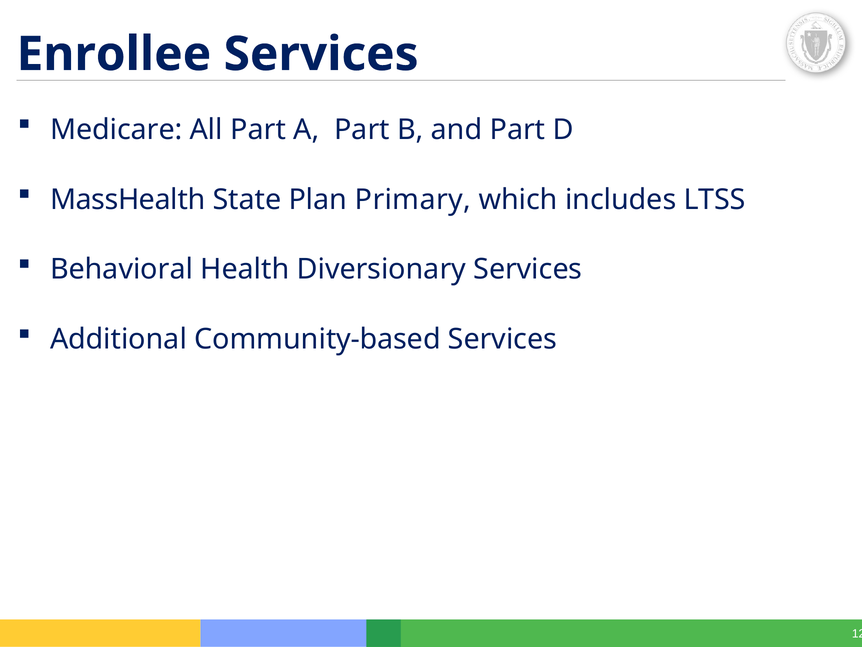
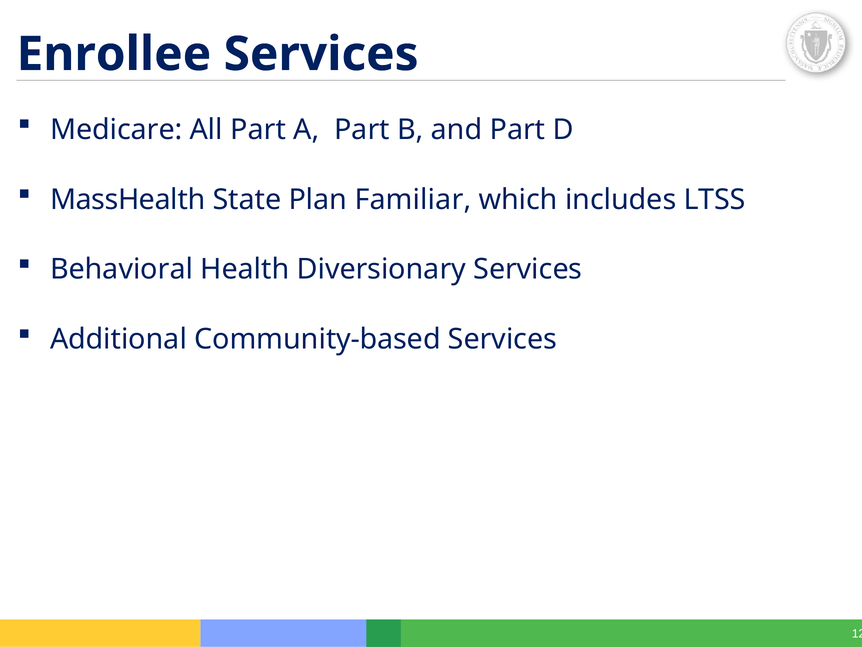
Primary: Primary -> Familiar
